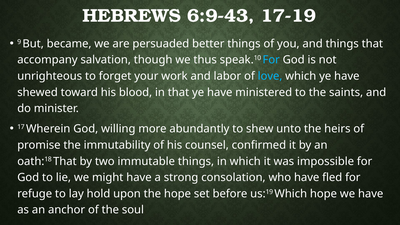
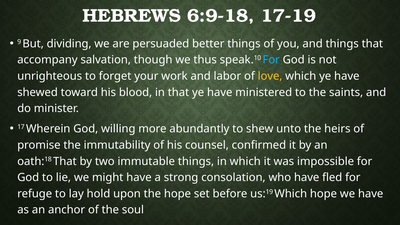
6:9-43: 6:9-43 -> 6:9-18
became: became -> dividing
love colour: light blue -> yellow
